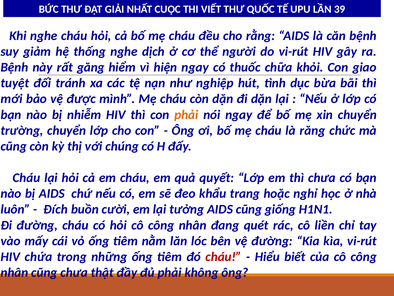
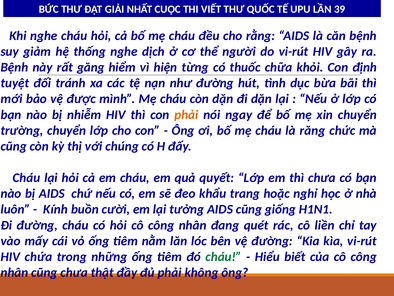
hiện ngay: ngay -> từng
giao: giao -> định
như nghiệp: nghiệp -> đường
Đích: Đích -> Kính
cháu at (224, 256) colour: red -> green
